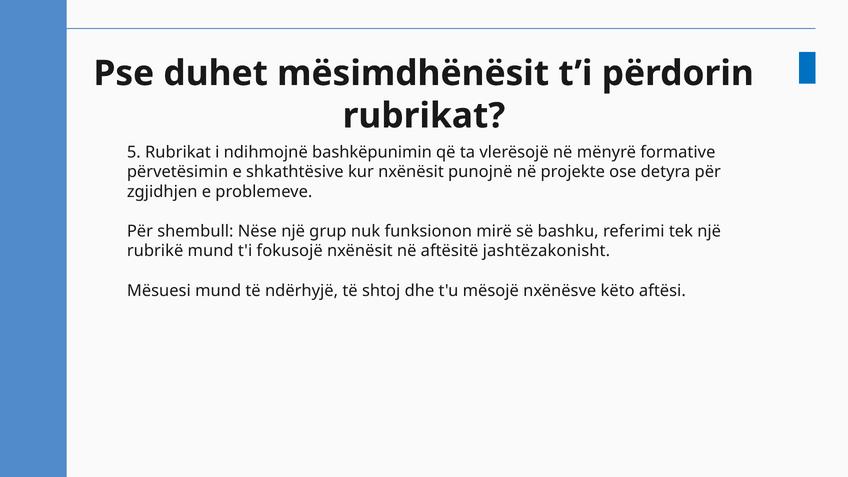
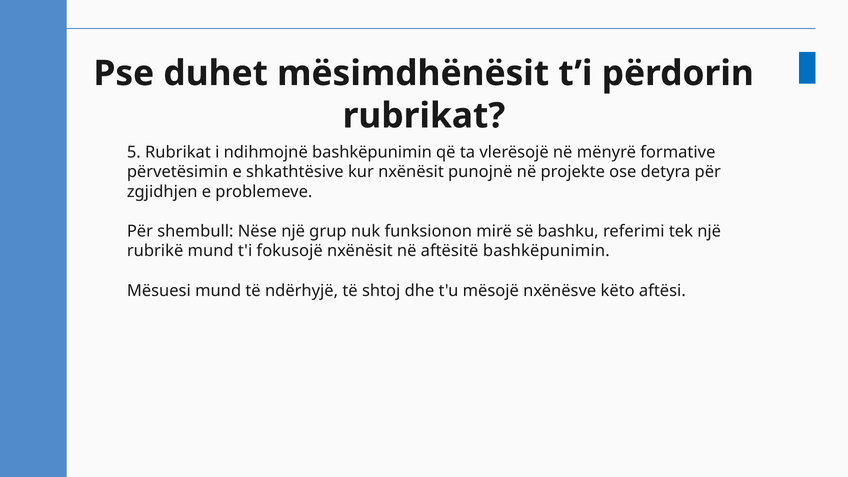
aftësitë jashtëzakonisht: jashtëzakonisht -> bashkëpunimin
